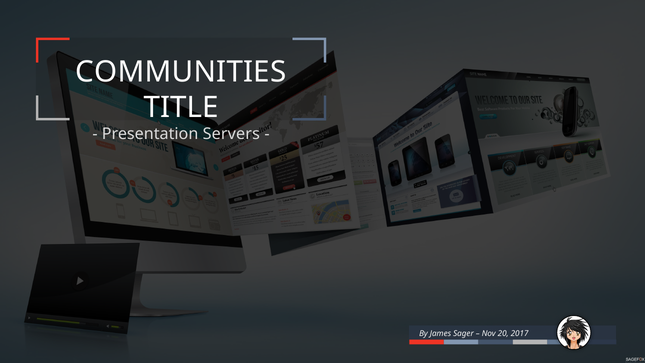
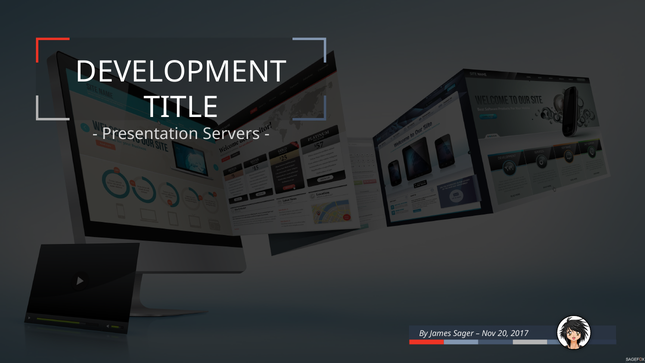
COMMUNITIES: COMMUNITIES -> DEVELOPMENT
